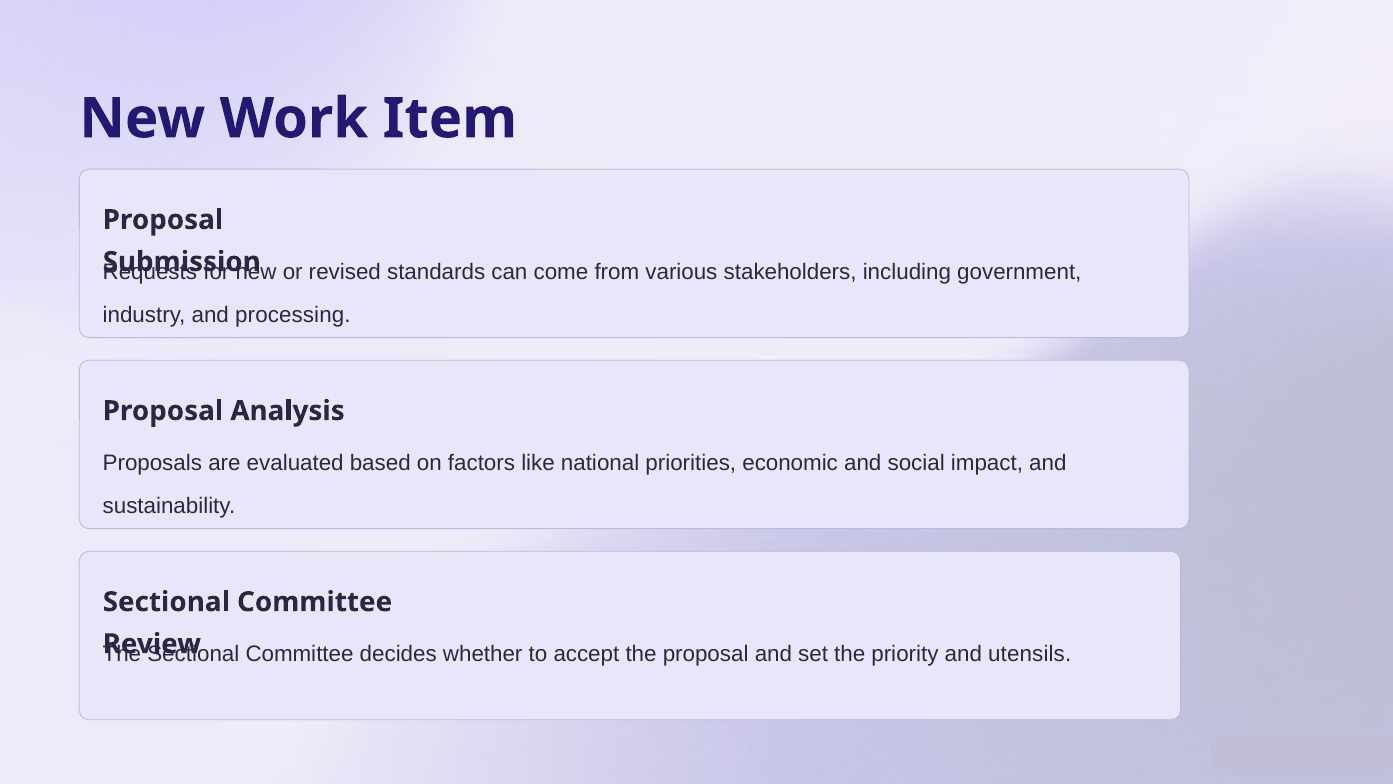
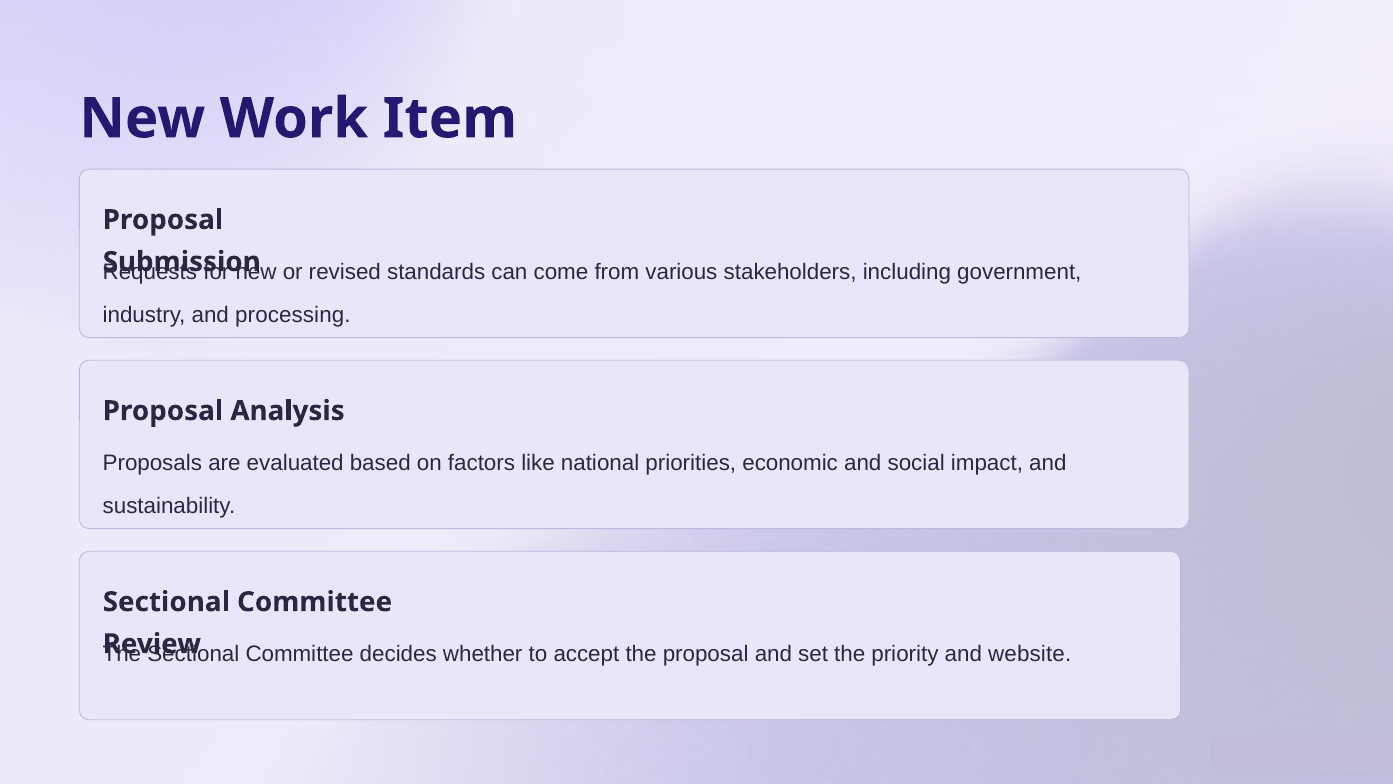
utensils: utensils -> website
